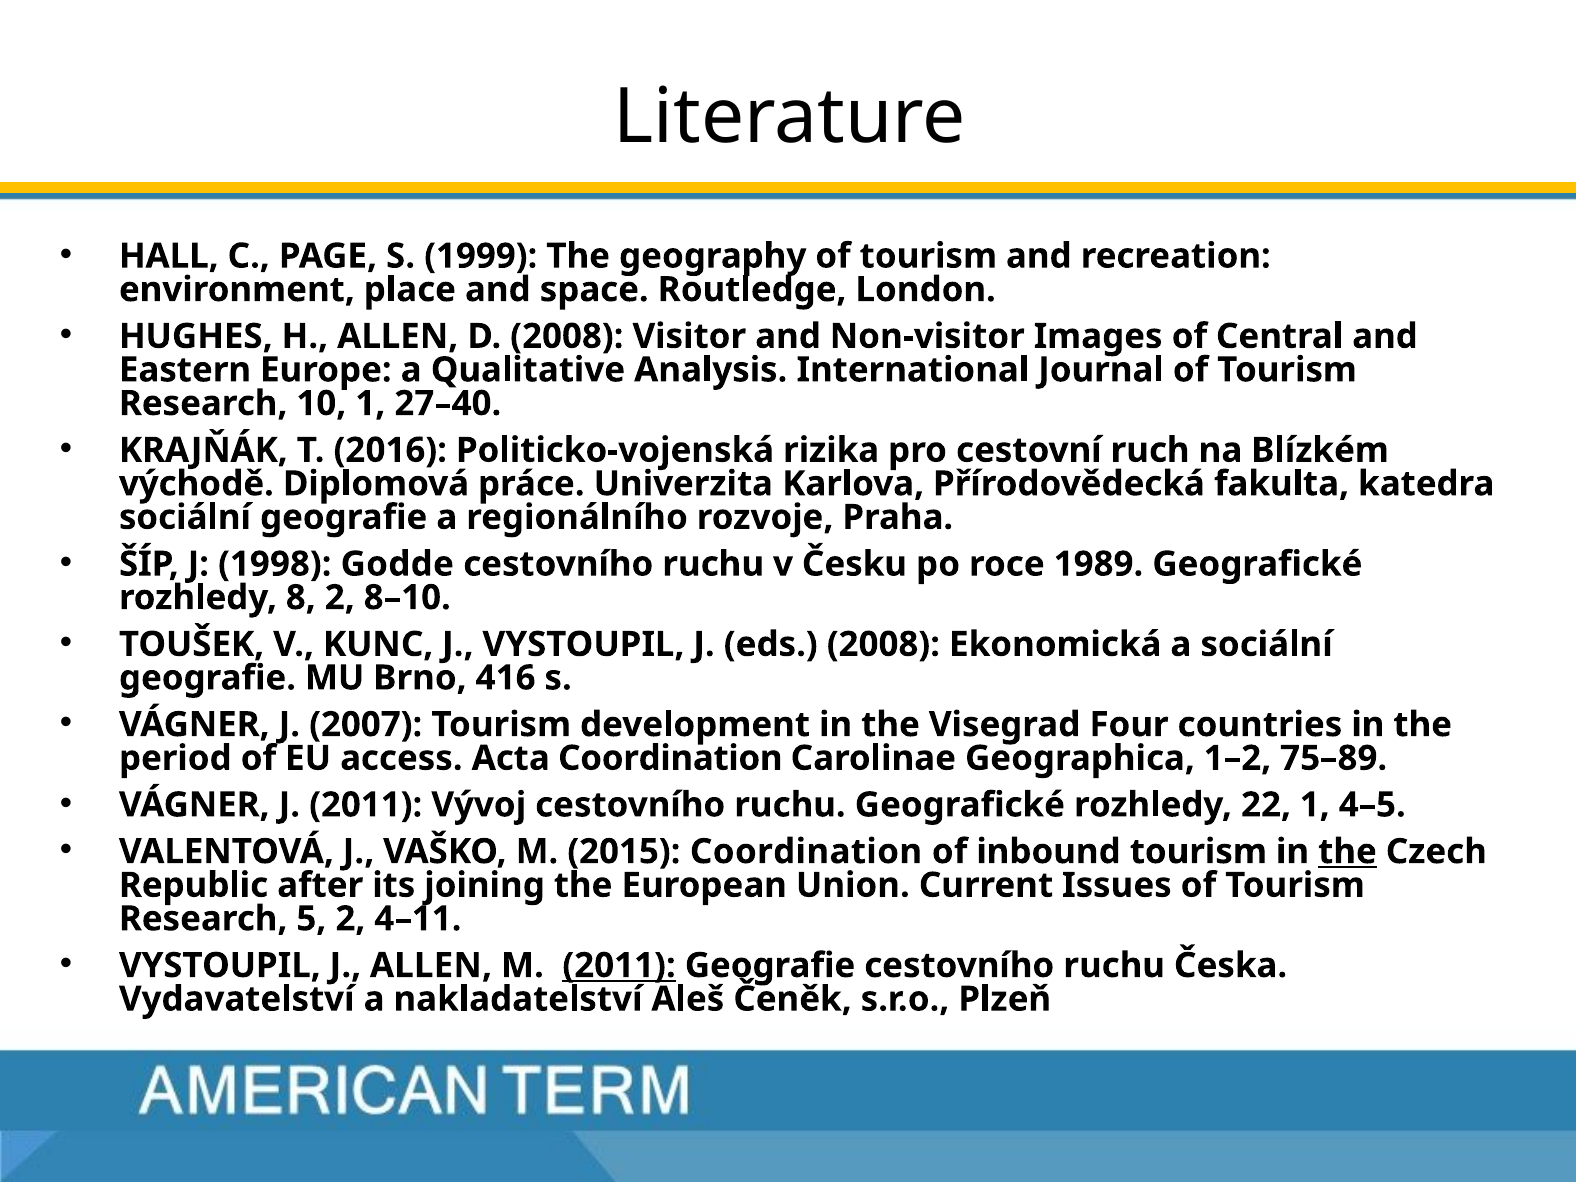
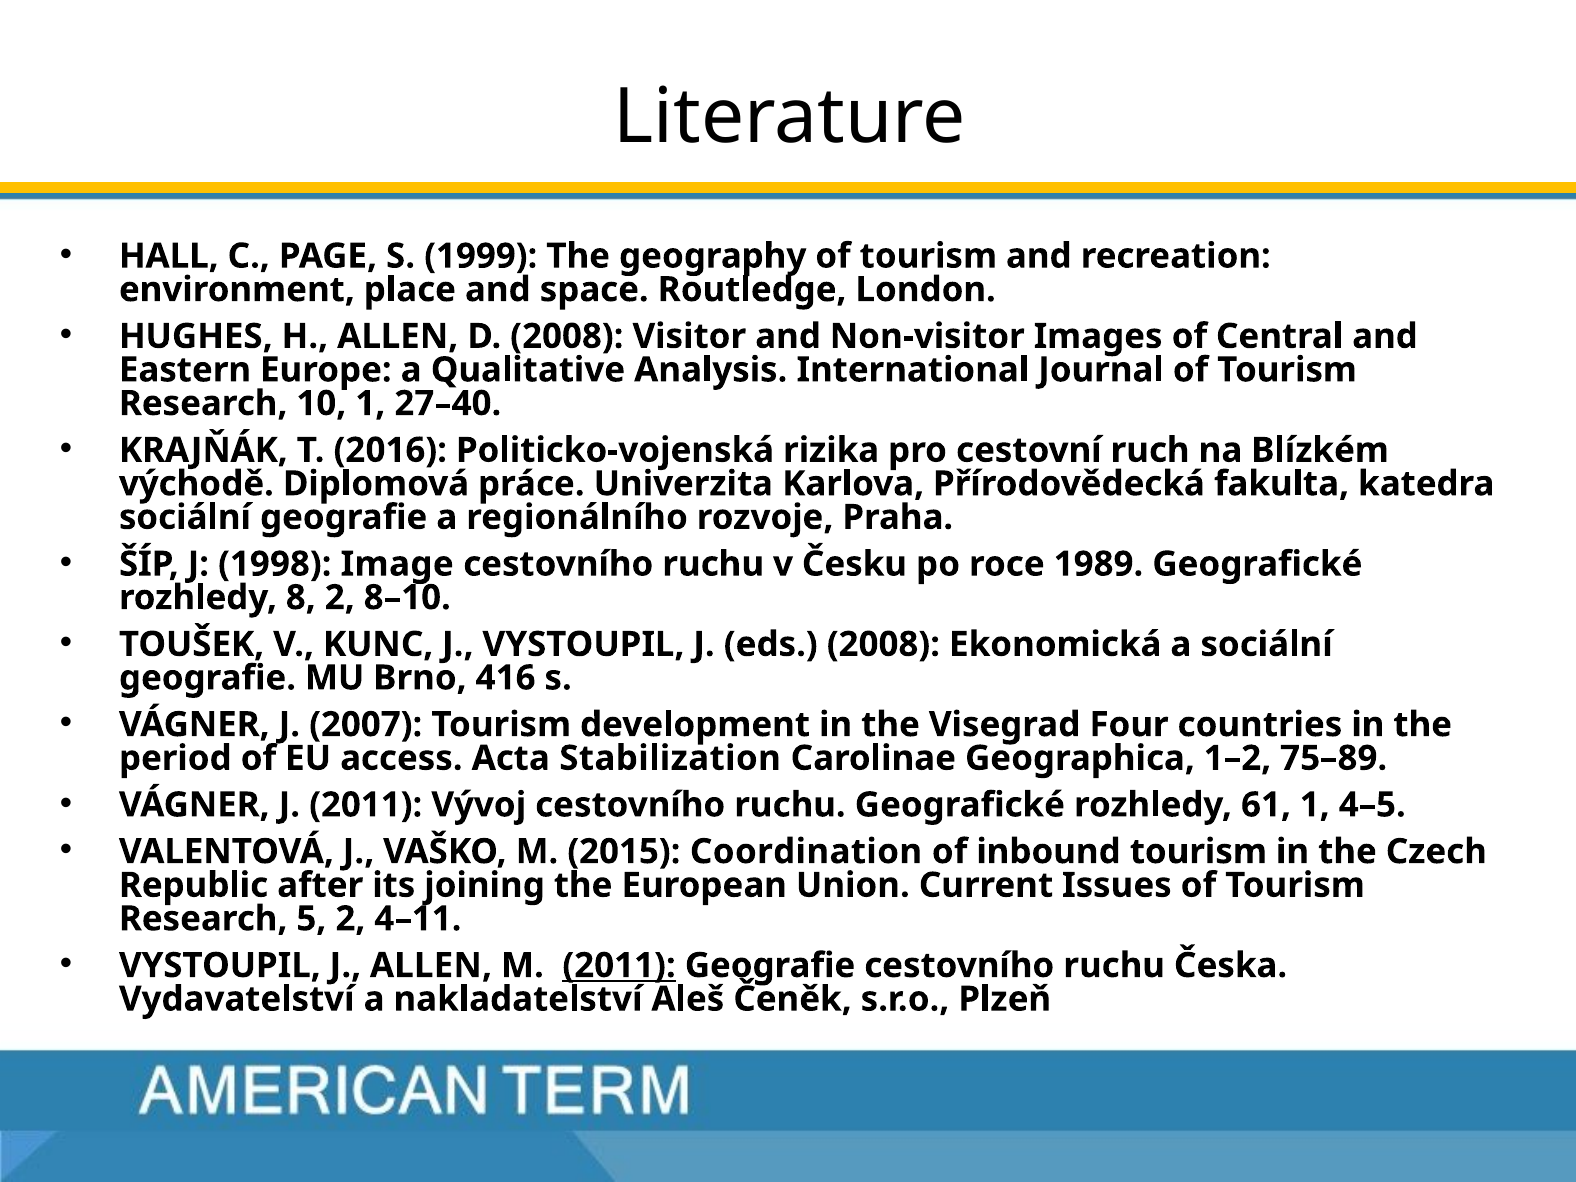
Godde: Godde -> Image
Acta Coordination: Coordination -> Stabilization
22: 22 -> 61
the at (1347, 852) underline: present -> none
